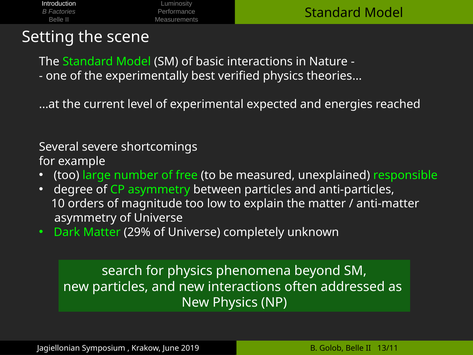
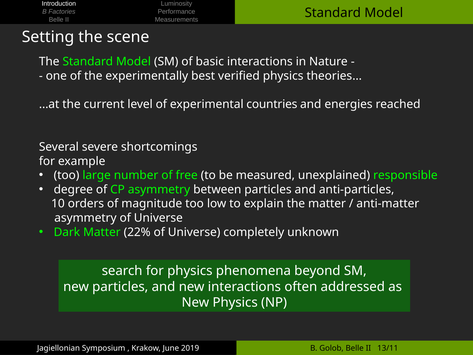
expected: expected -> countries
29%: 29% -> 22%
